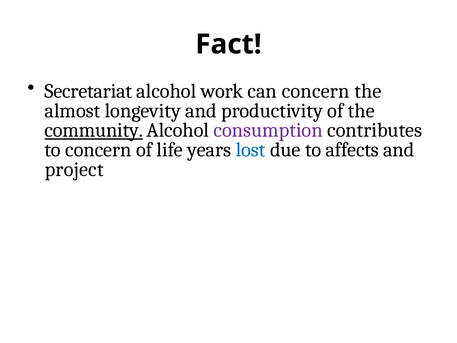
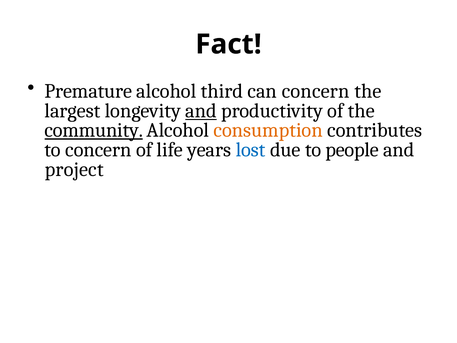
Secretariat: Secretariat -> Premature
work: work -> third
almost: almost -> largest
and at (201, 111) underline: none -> present
consumption colour: purple -> orange
affects: affects -> people
